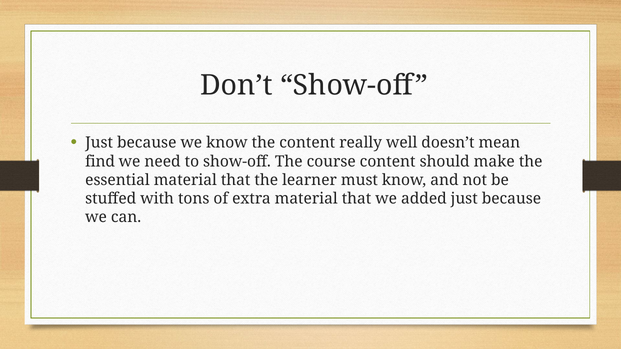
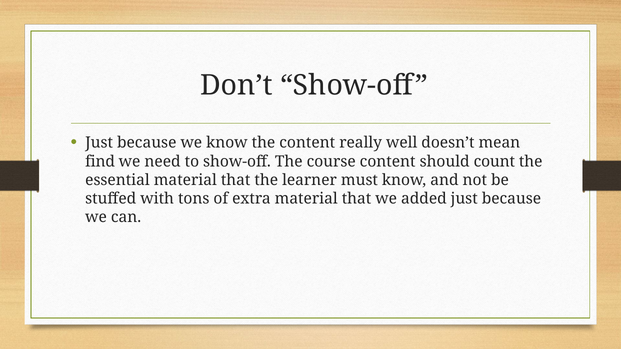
make: make -> count
